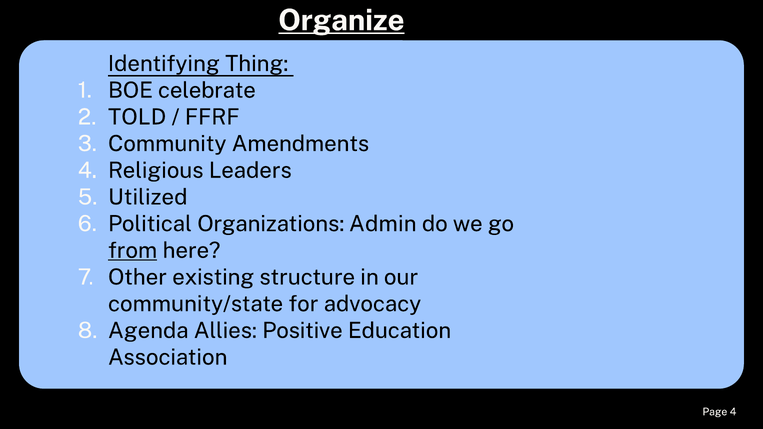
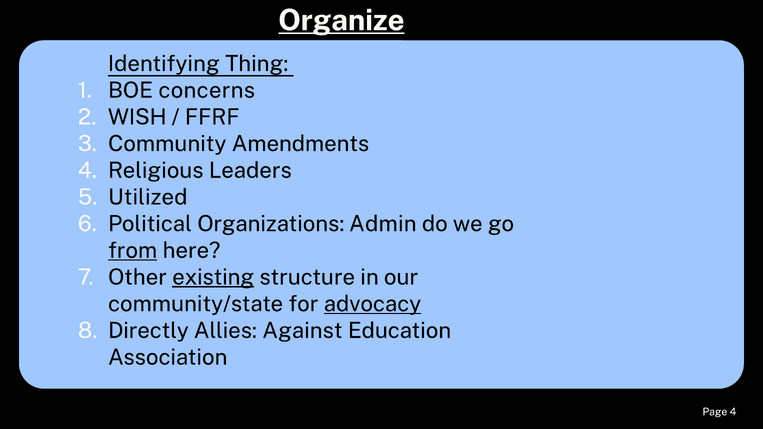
celebrate: celebrate -> concerns
TOLD: TOLD -> WISH
existing underline: none -> present
advocacy underline: none -> present
Agenda: Agenda -> Directly
Positive: Positive -> Against
